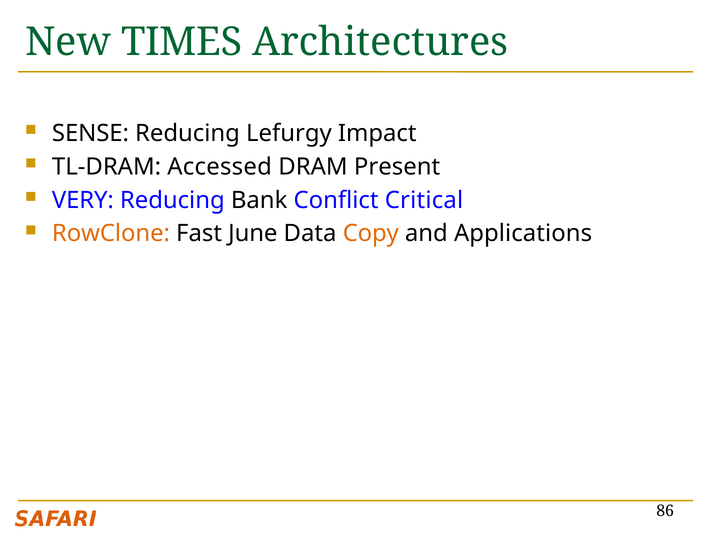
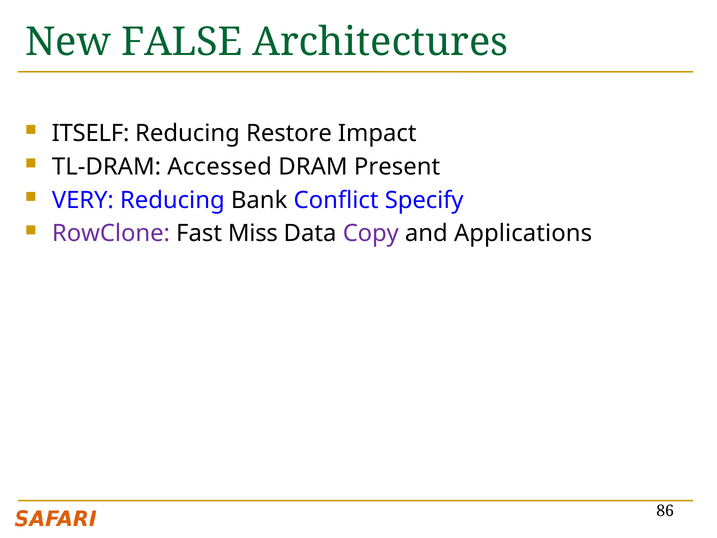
TIMES: TIMES -> FALSE
SENSE: SENSE -> ITSELF
Lefurgy: Lefurgy -> Restore
Critical: Critical -> Specify
RowClone colour: orange -> purple
June: June -> Miss
Copy colour: orange -> purple
